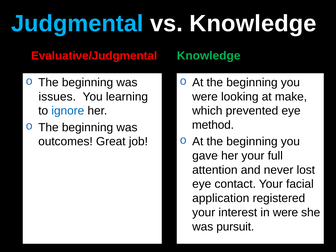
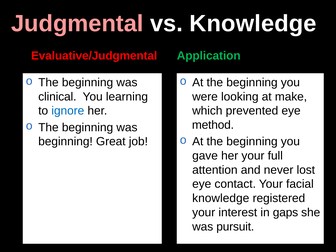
Judgmental colour: light blue -> pink
Knowledge at (209, 56): Knowledge -> Application
issues: issues -> clinical
outcomes at (66, 142): outcomes -> beginning
application at (221, 198): application -> knowledge
in were: were -> gaps
